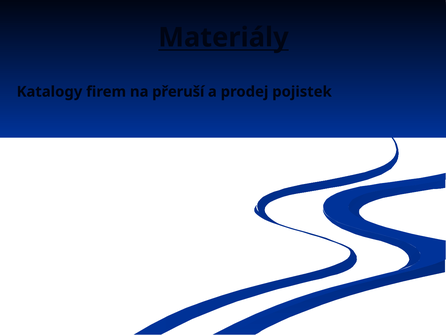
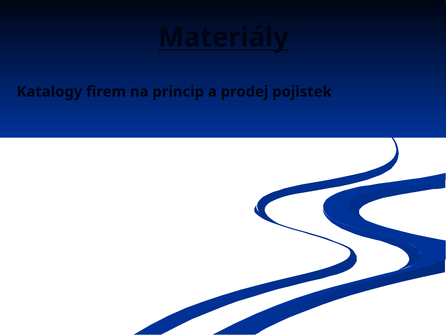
přeruší: přeruší -> princip
